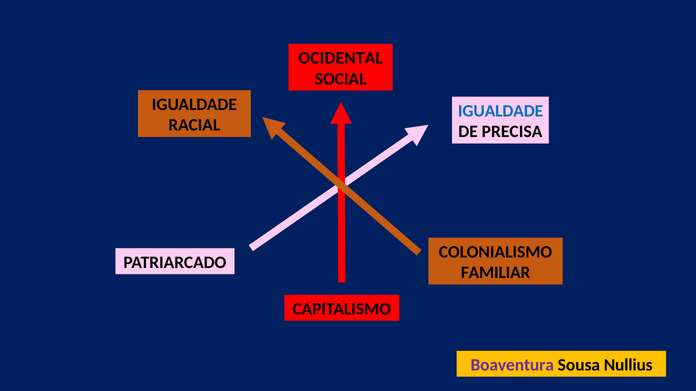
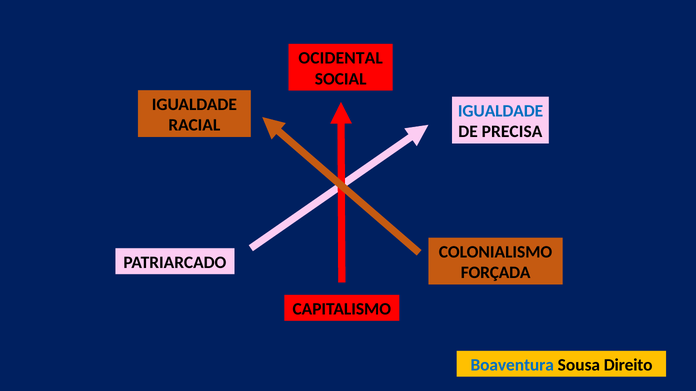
FAMILIAR: FAMILIAR -> FORÇADA
Boaventura colour: purple -> blue
Nullius: Nullius -> Direito
